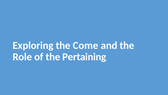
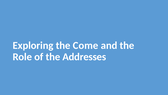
Pertaining: Pertaining -> Addresses
